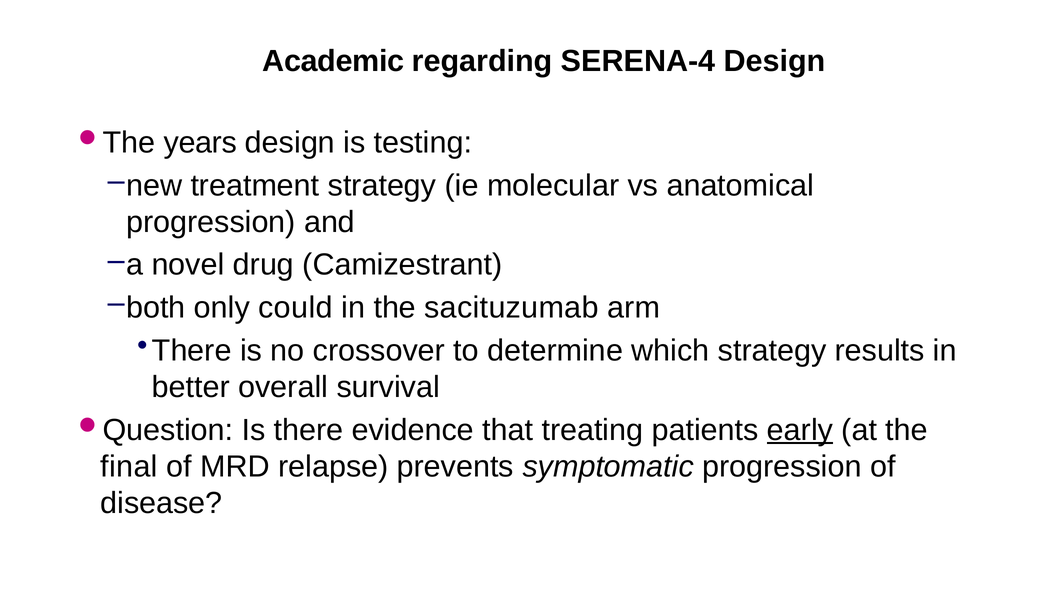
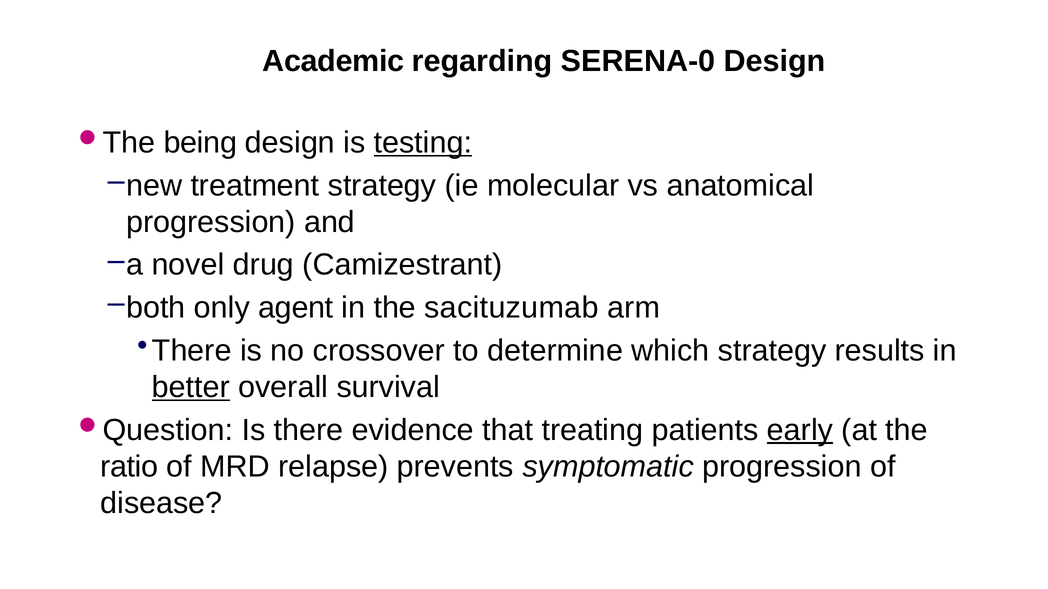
SERENA-4: SERENA-4 -> SERENA-0
years: years -> being
testing underline: none -> present
could: could -> agent
better at (191, 387) underline: none -> present
final: final -> ratio
